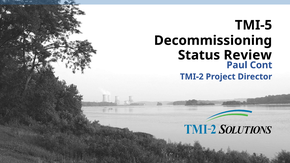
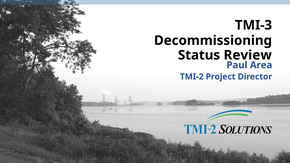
TMI-5: TMI-5 -> TMI-3
Cont: Cont -> Area
